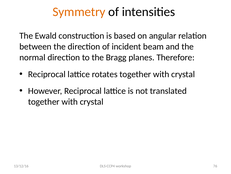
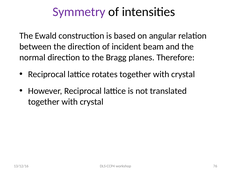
Symmetry colour: orange -> purple
